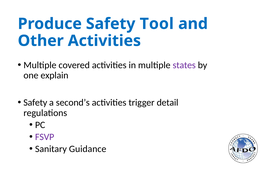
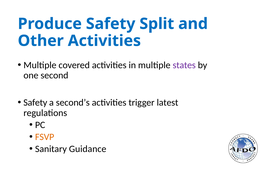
Tool: Tool -> Split
explain: explain -> second
detail: detail -> latest
FSVP colour: purple -> orange
